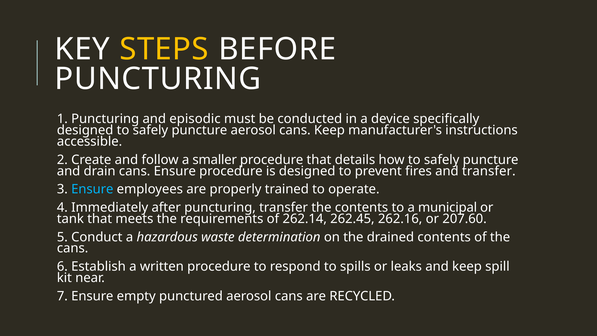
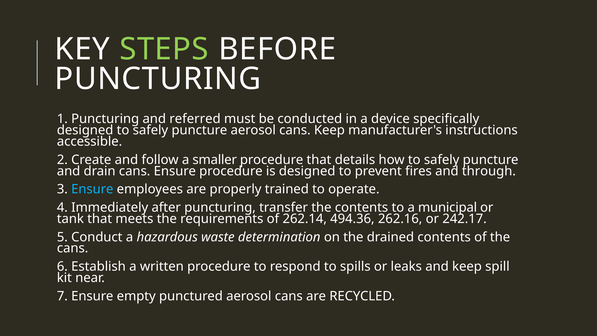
STEPS colour: yellow -> light green
episodic: episodic -> referred
and transfer: transfer -> through
262.45: 262.45 -> 494.36
207.60: 207.60 -> 242.17
